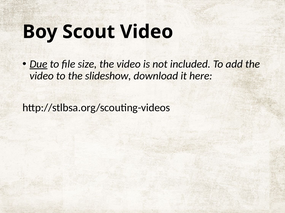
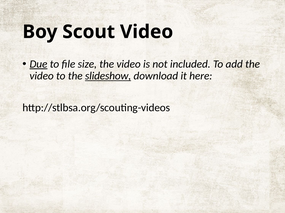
slideshow underline: none -> present
